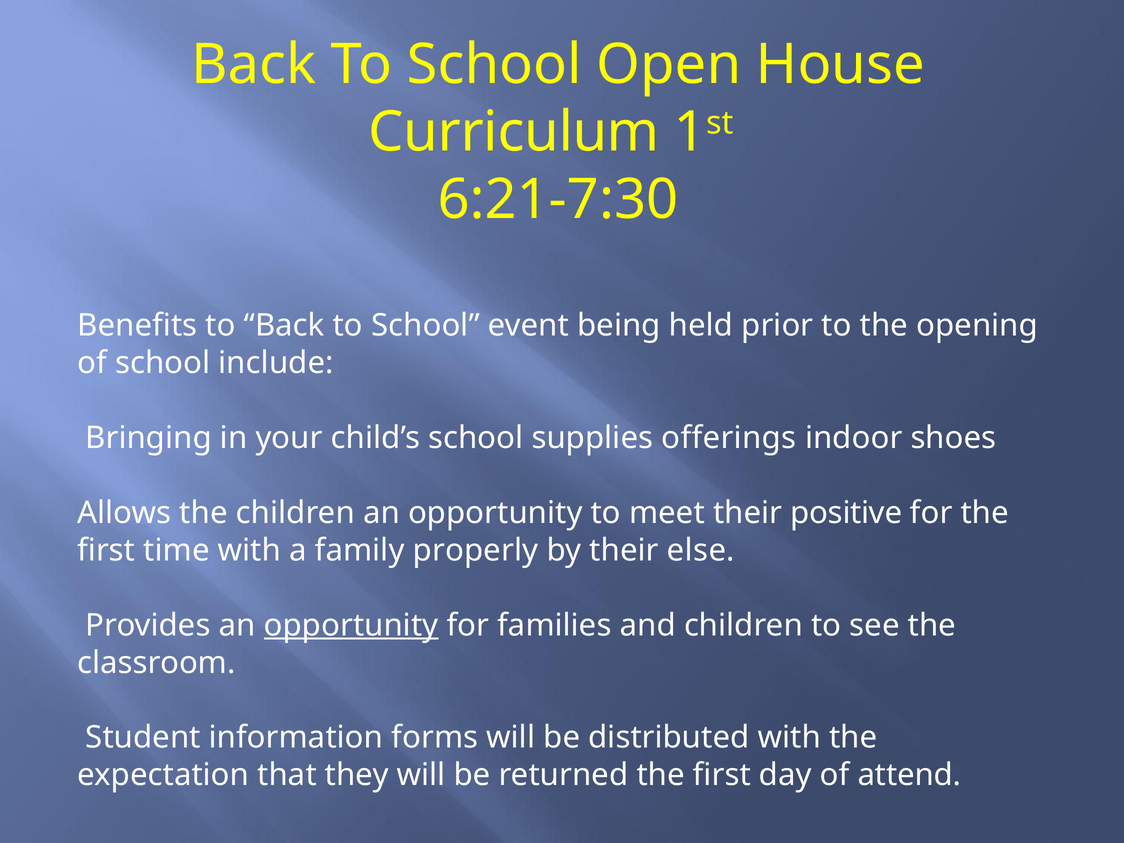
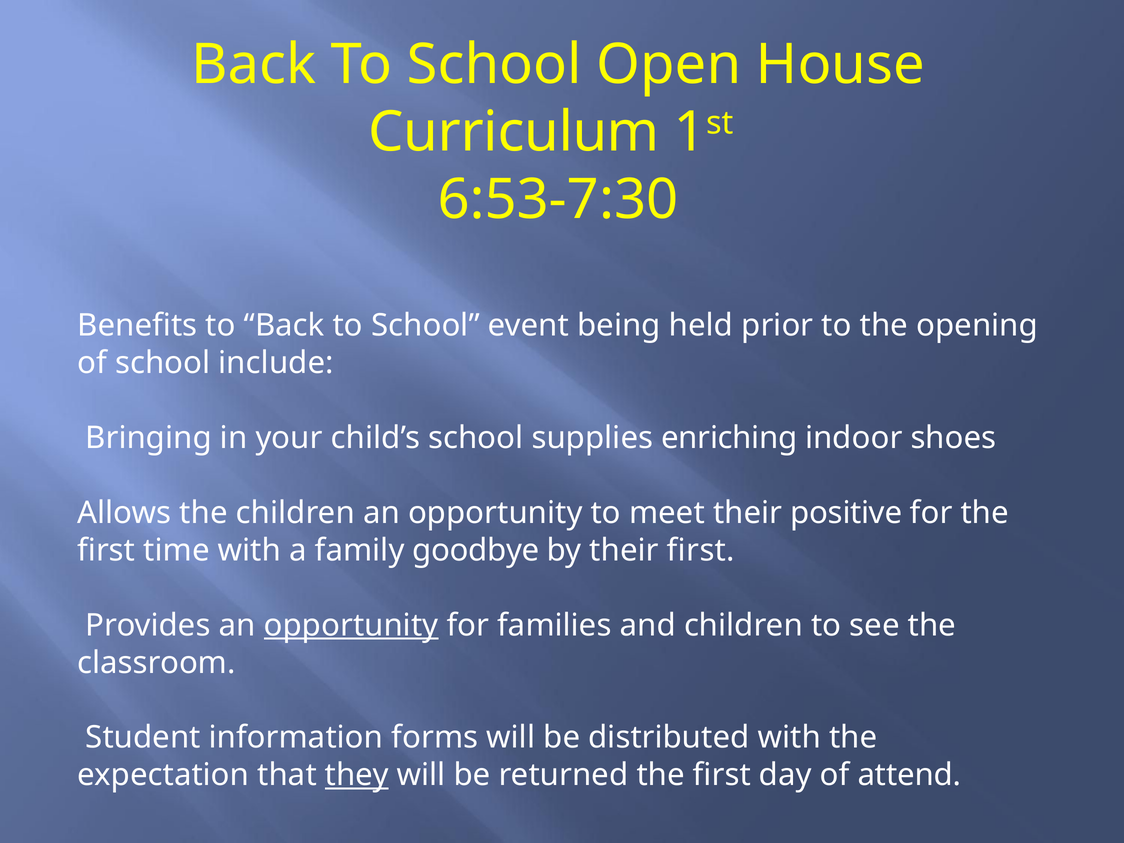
6:21-7:30: 6:21-7:30 -> 6:53-7:30
offerings: offerings -> enriching
properly: properly -> goodbye
their else: else -> first
they underline: none -> present
